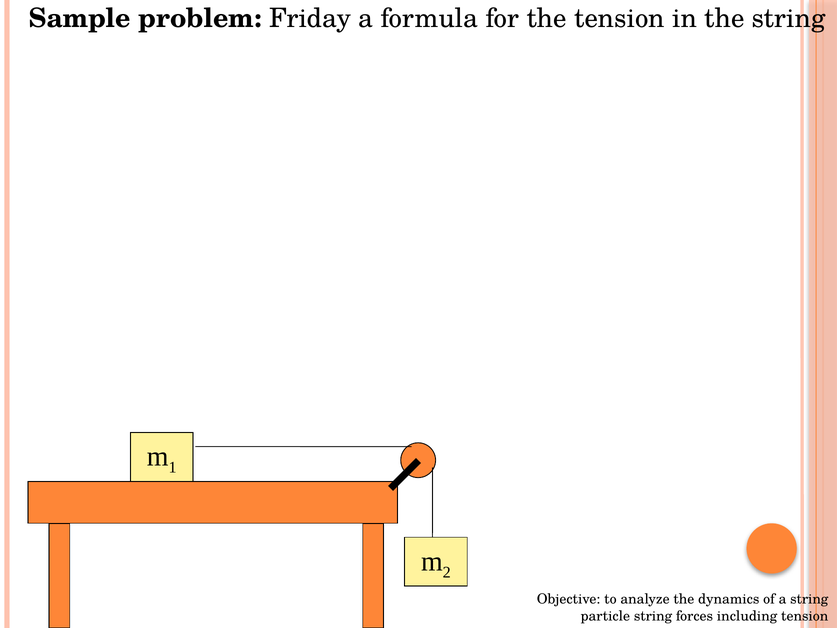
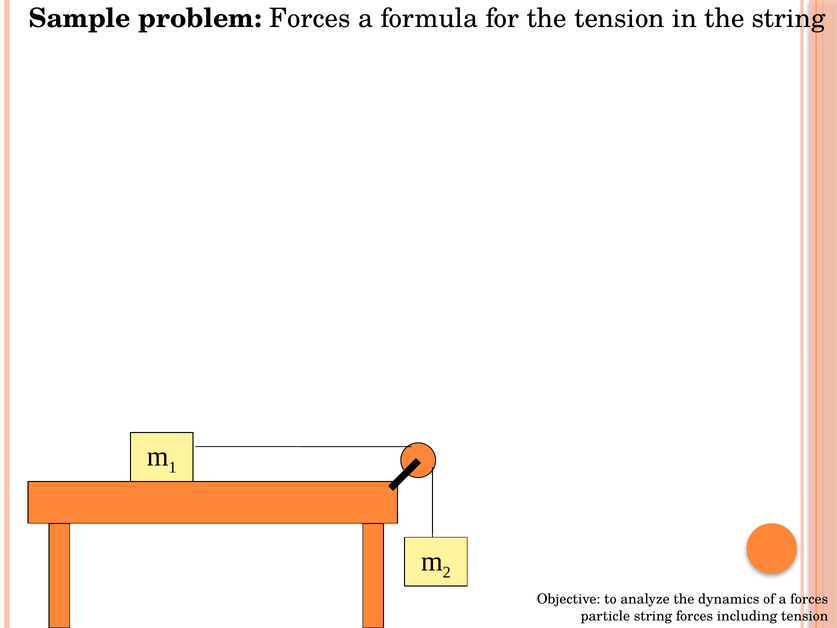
problem Friday: Friday -> Forces
a string: string -> forces
